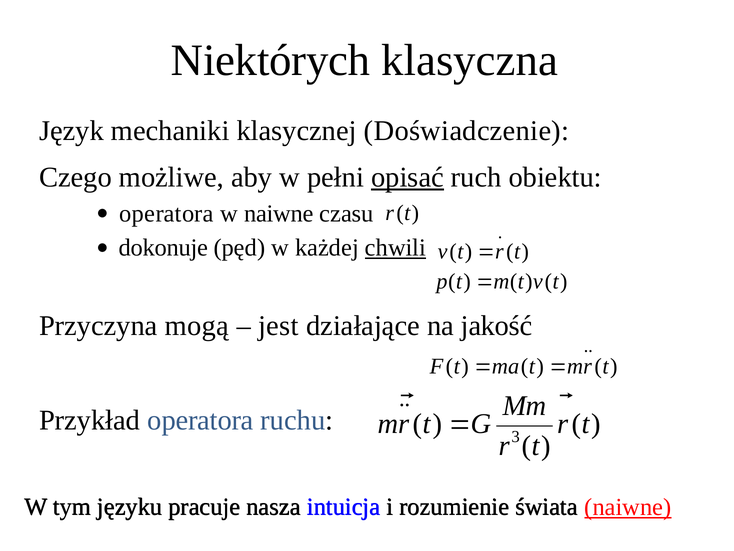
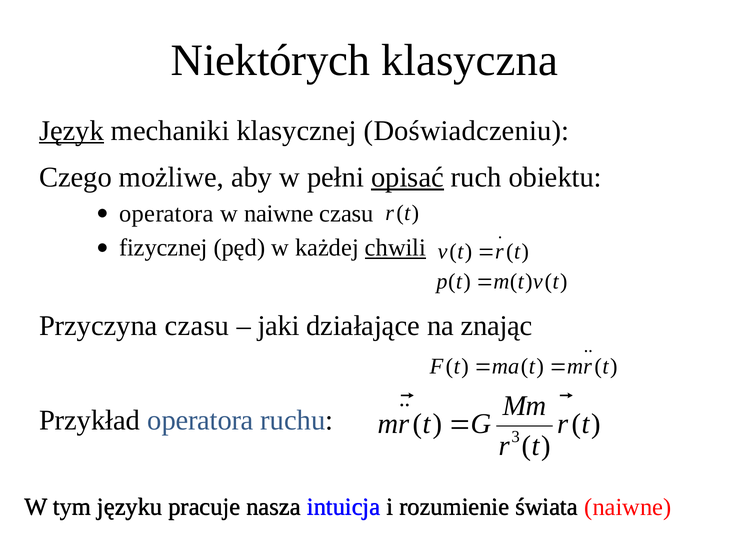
Język underline: none -> present
Doświadczenie: Doświadczenie -> Doświadczeniu
dokonuje: dokonuje -> fizycznej
Przyczyna mogą: mogą -> czasu
jest: jest -> jaki
jakość: jakość -> znając
naiwne at (628, 507) underline: present -> none
